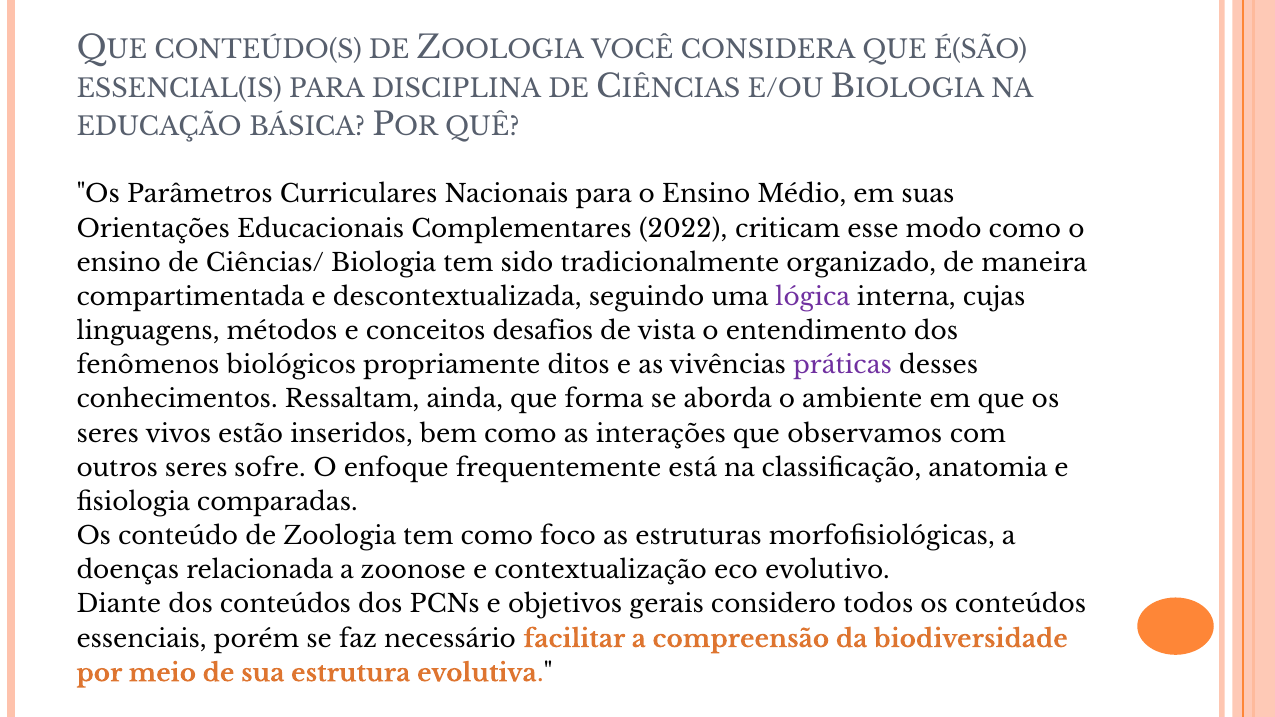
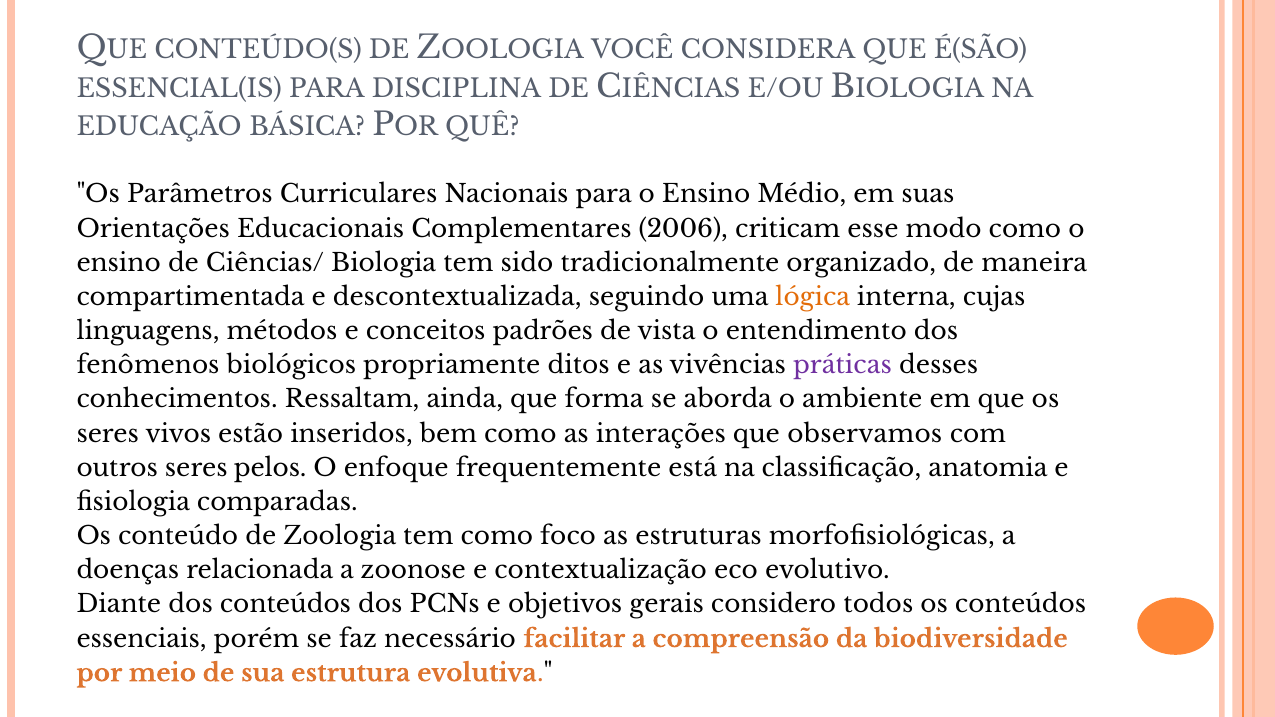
2022: 2022 -> 2006
lógica colour: purple -> orange
desafios: desafios -> padrões
sofre: sofre -> pelos
